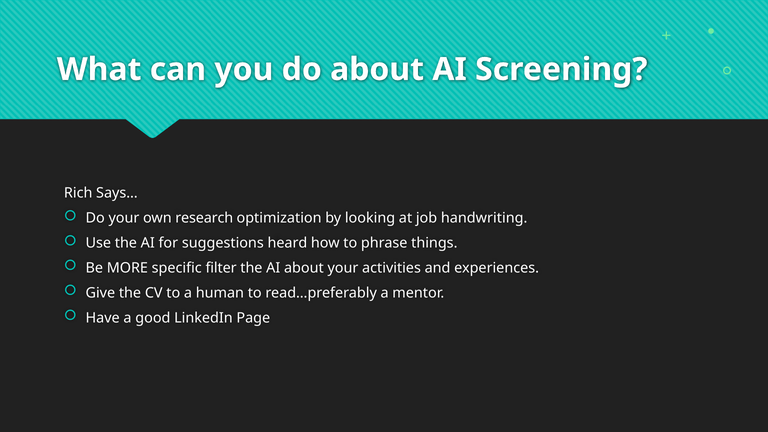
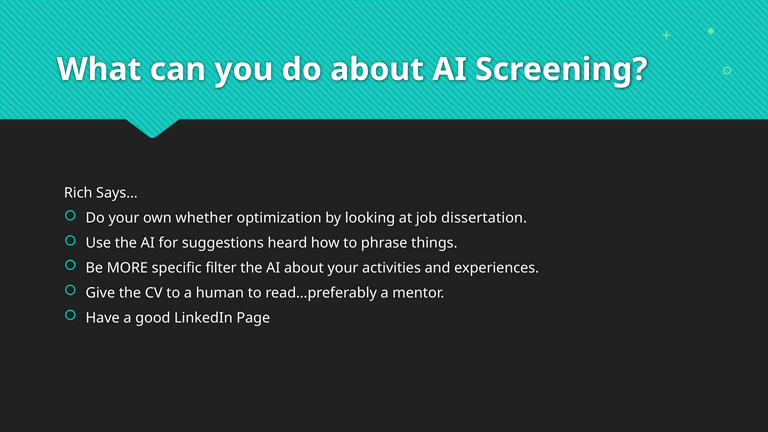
research: research -> whether
handwriting: handwriting -> dissertation
